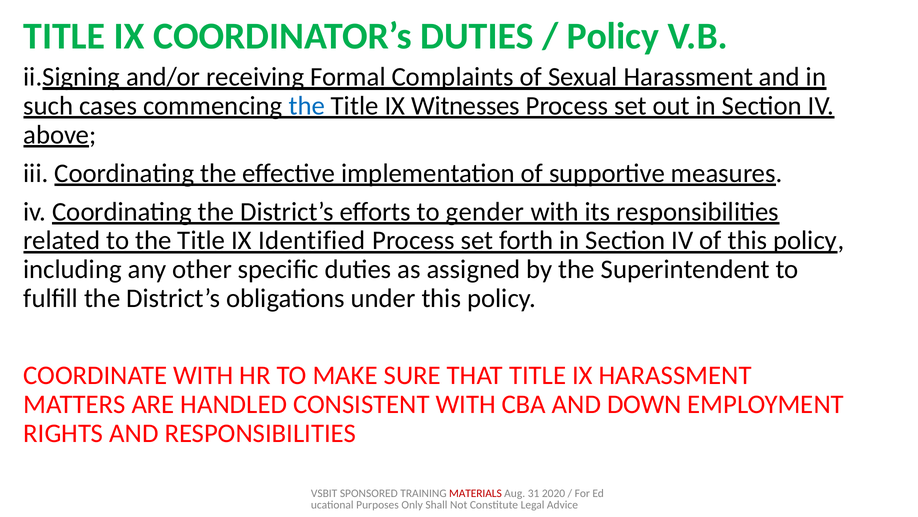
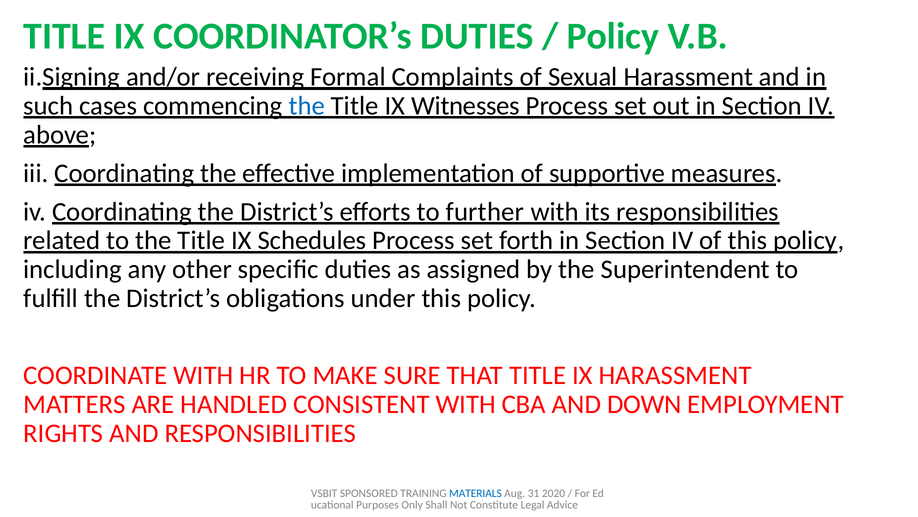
gender: gender -> further
Identified: Identified -> Schedules
MATERIALS colour: red -> blue
